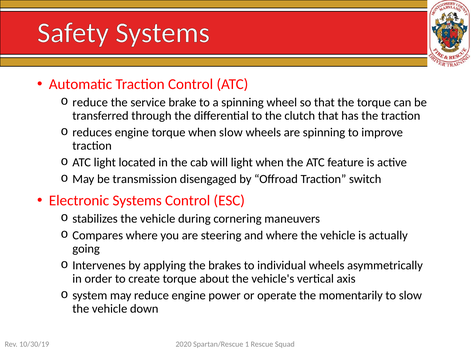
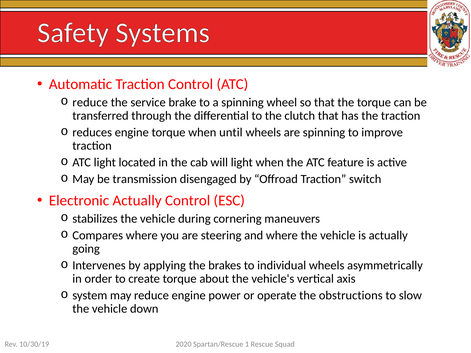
when slow: slow -> until
Electronic Systems: Systems -> Actually
momentarily: momentarily -> obstructions
